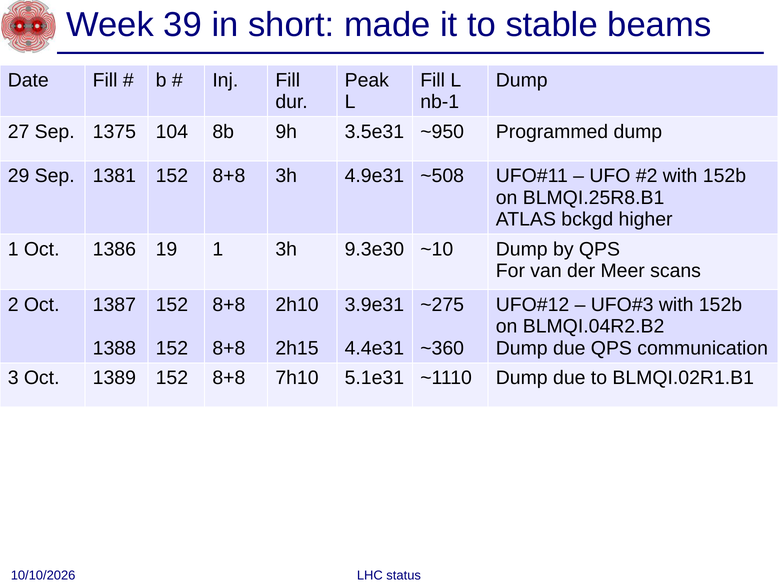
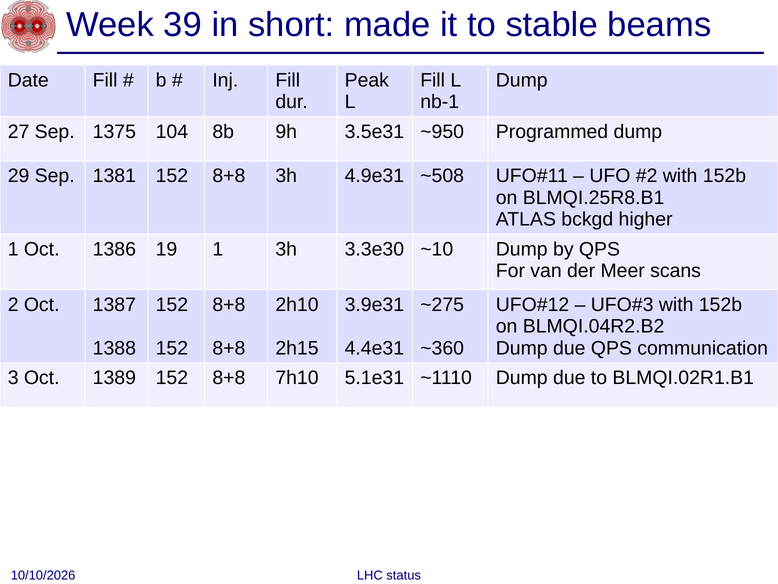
9.3e30: 9.3e30 -> 3.3e30
